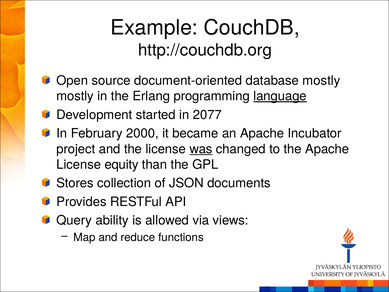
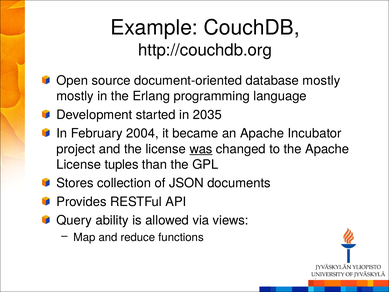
language underline: present -> none
2077: 2077 -> 2035
2000: 2000 -> 2004
equity: equity -> tuples
